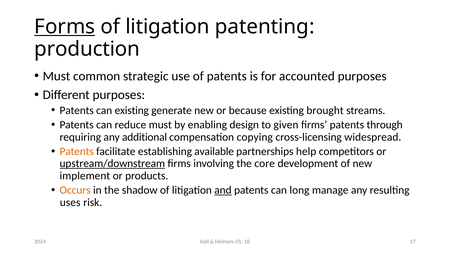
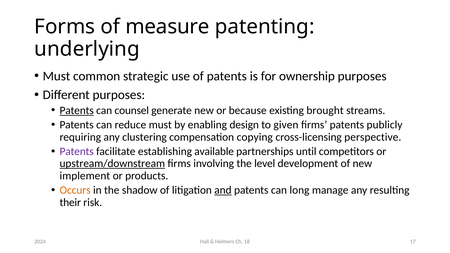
Forms underline: present -> none
litigation at (167, 27): litigation -> measure
production: production -> underlying
accounted: accounted -> ownership
Patents at (77, 110) underline: none -> present
can existing: existing -> counsel
through: through -> publicly
additional: additional -> clustering
widespread: widespread -> perspective
Patents at (77, 152) colour: orange -> purple
help: help -> until
core: core -> level
uses: uses -> their
